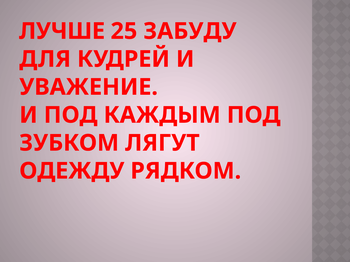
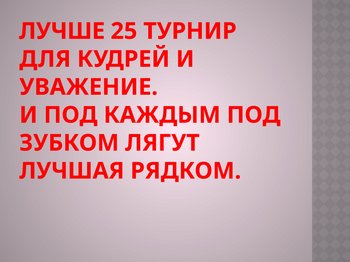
ЗАБУДУ: ЗАБУДУ -> ТУРНИР
ОДЕЖДУ: ОДЕЖДУ -> ЛУЧШАЯ
